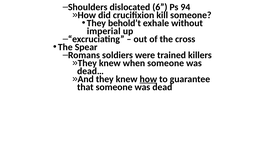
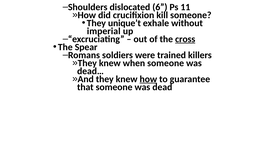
94: 94 -> 11
behold’t: behold’t -> unique’t
cross underline: none -> present
